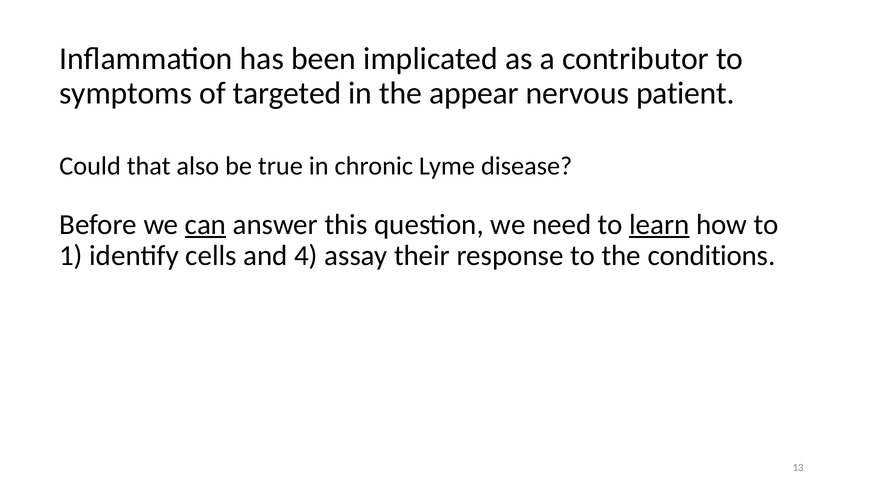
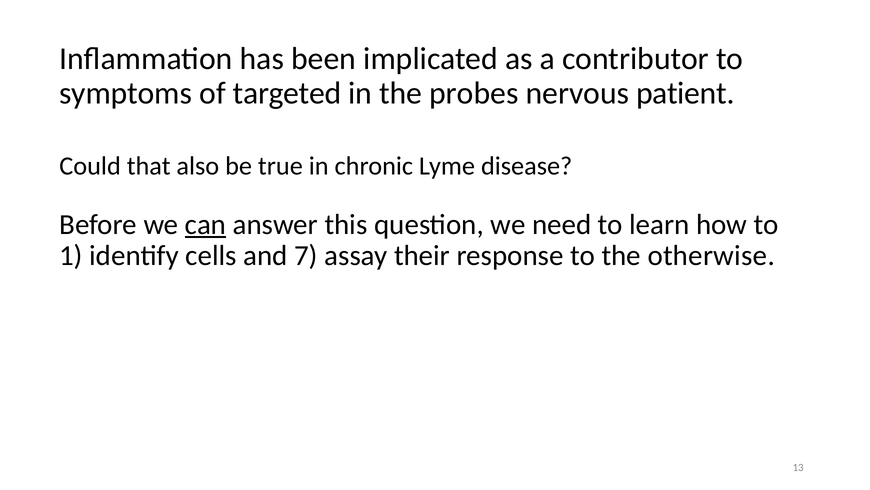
appear: appear -> probes
learn underline: present -> none
4: 4 -> 7
conditions: conditions -> otherwise
